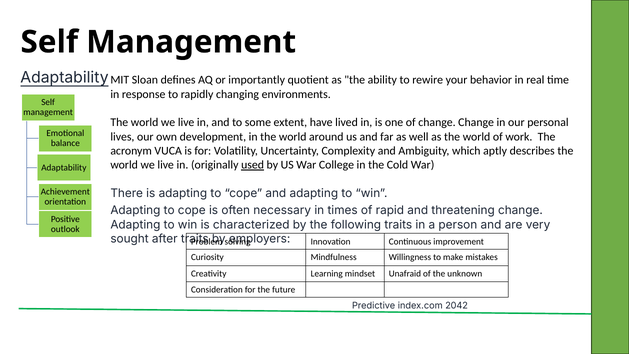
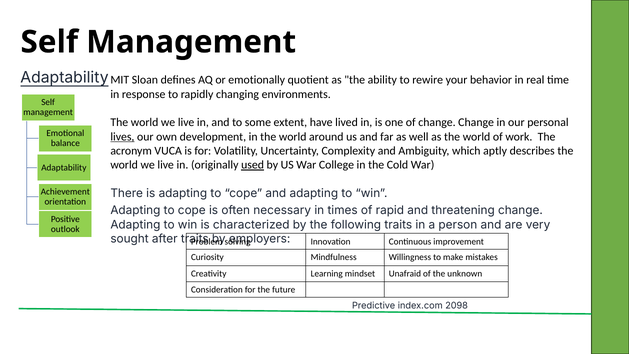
importantly: importantly -> emotionally
lives underline: none -> present
2042: 2042 -> 2098
